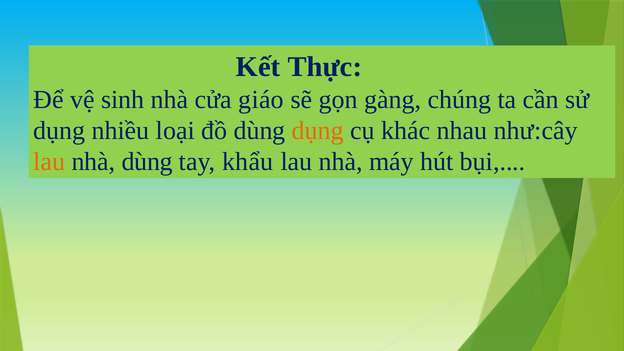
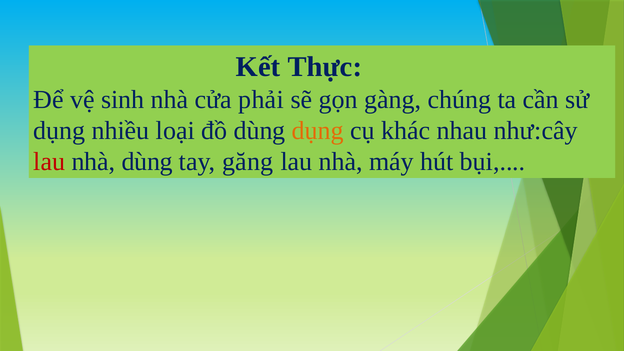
giáo: giáo -> phải
lau at (49, 162) colour: orange -> red
khẩu: khẩu -> găng
